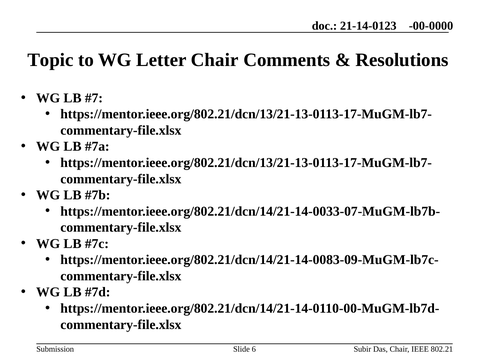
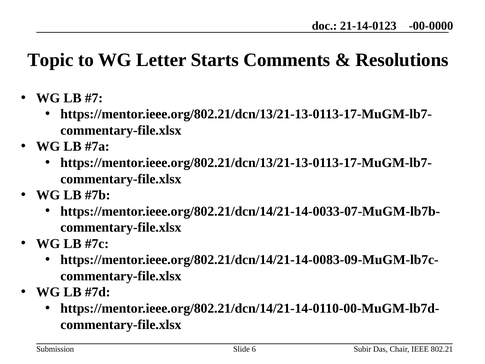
Letter Chair: Chair -> Starts
